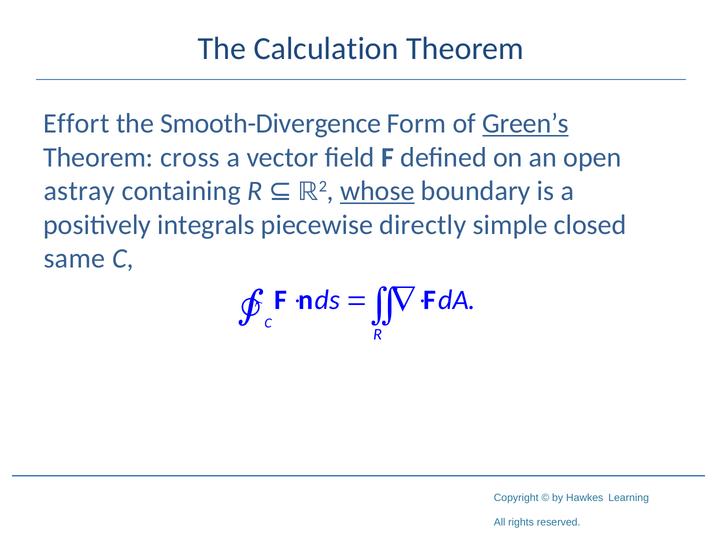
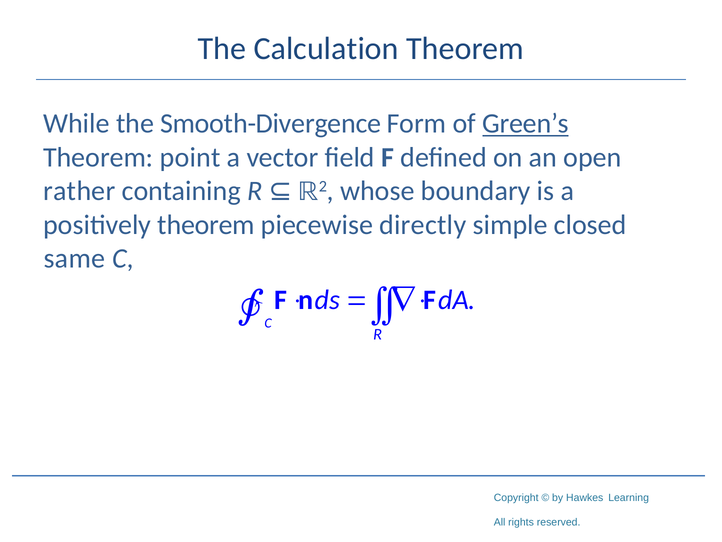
Effort: Effort -> While
cross: cross -> point
astray: astray -> rather
whose underline: present -> none
positively integrals: integrals -> theorem
